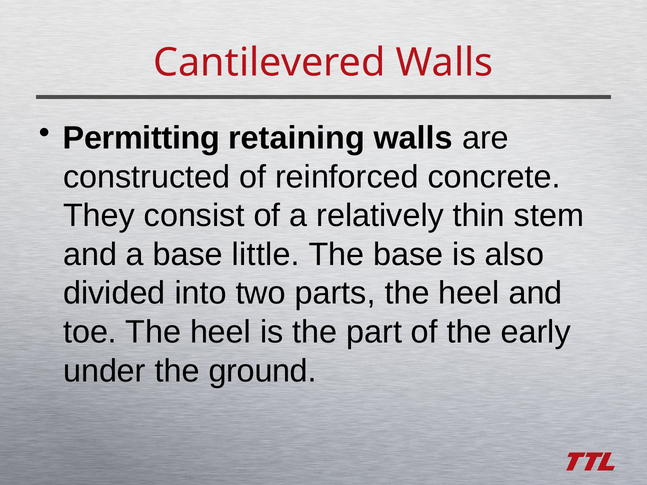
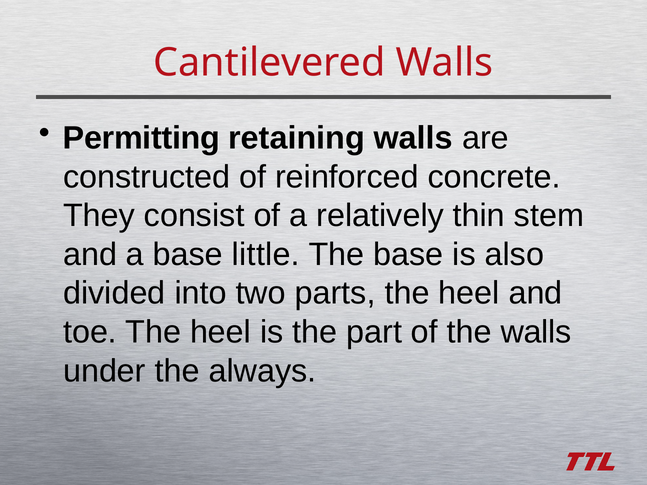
the early: early -> walls
ground: ground -> always
